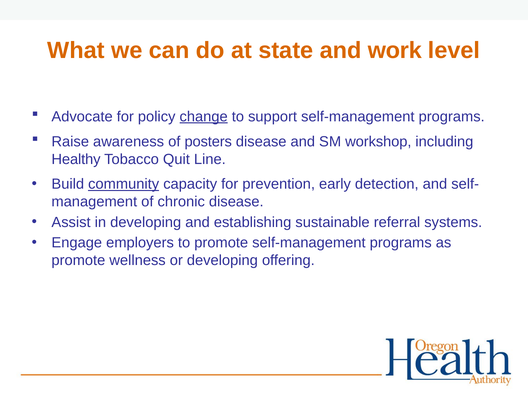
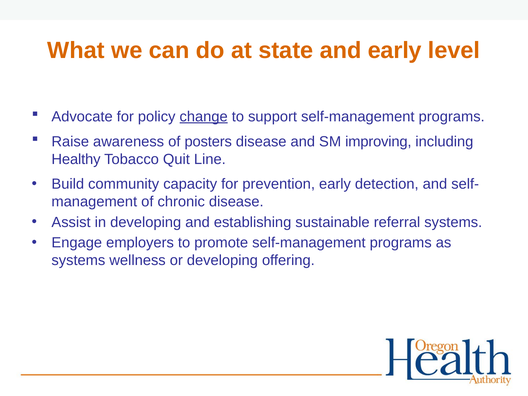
and work: work -> early
workshop: workshop -> improving
community underline: present -> none
promote at (78, 260): promote -> systems
